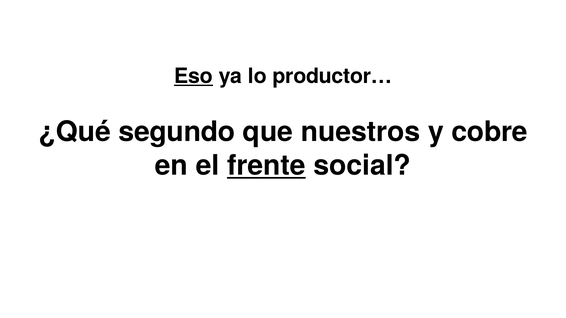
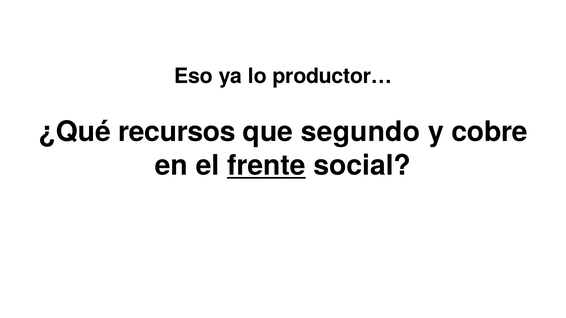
Eso underline: present -> none
segundo: segundo -> recursos
nuestros: nuestros -> segundo
